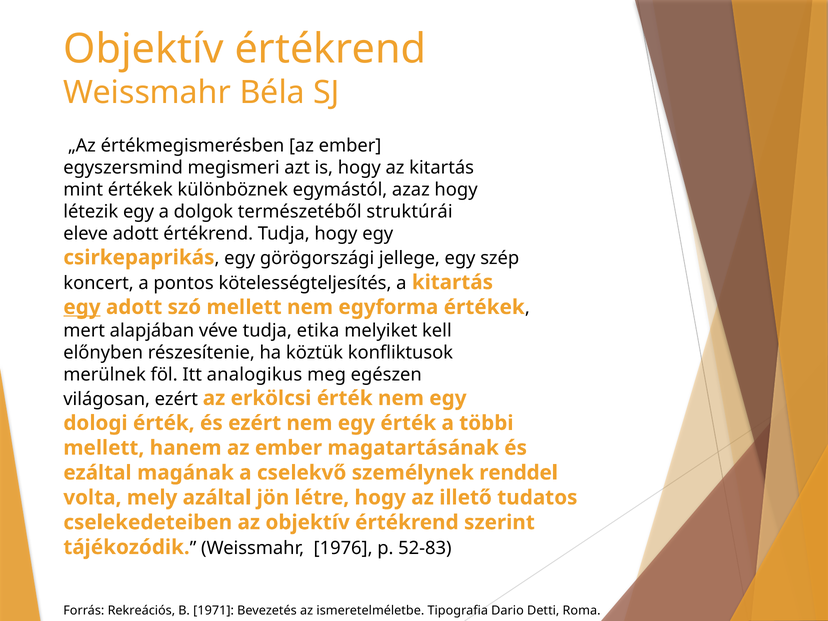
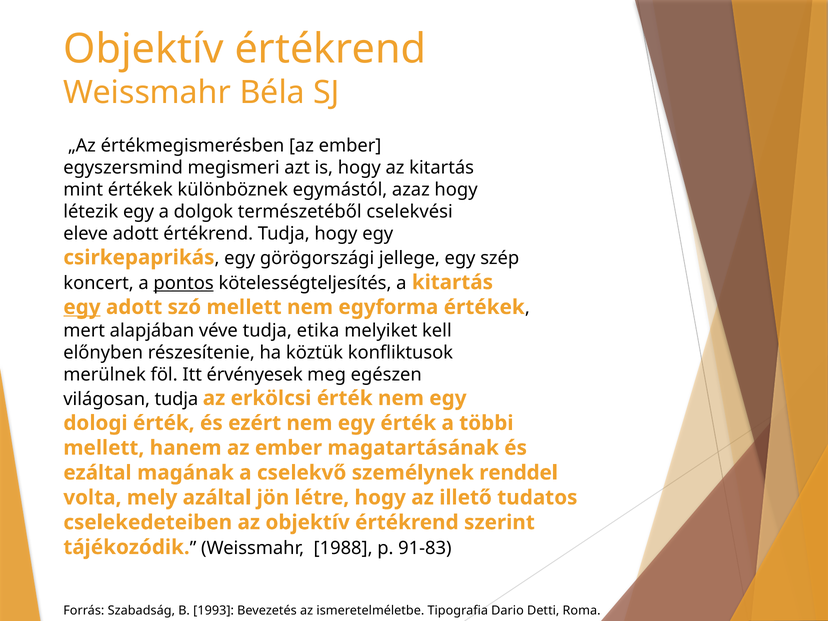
struktúrái: struktúrái -> cselekvési
pontos underline: none -> present
analogikus: analogikus -> érvényesek
világosan ezért: ezért -> tudja
1976: 1976 -> 1988
52-83: 52-83 -> 91-83
Rekreációs: Rekreációs -> Szabadság
1971: 1971 -> 1993
